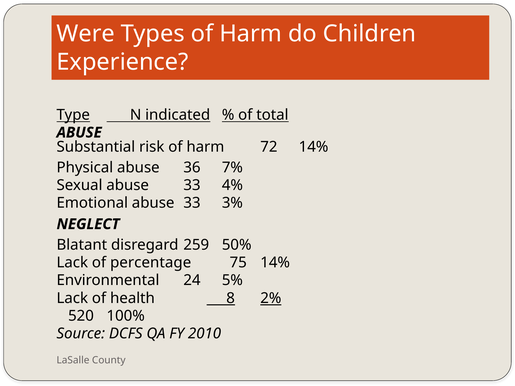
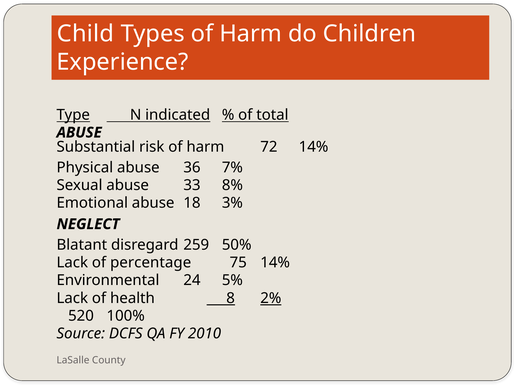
Were: Were -> Child
4%: 4% -> 8%
Emotional abuse 33: 33 -> 18
